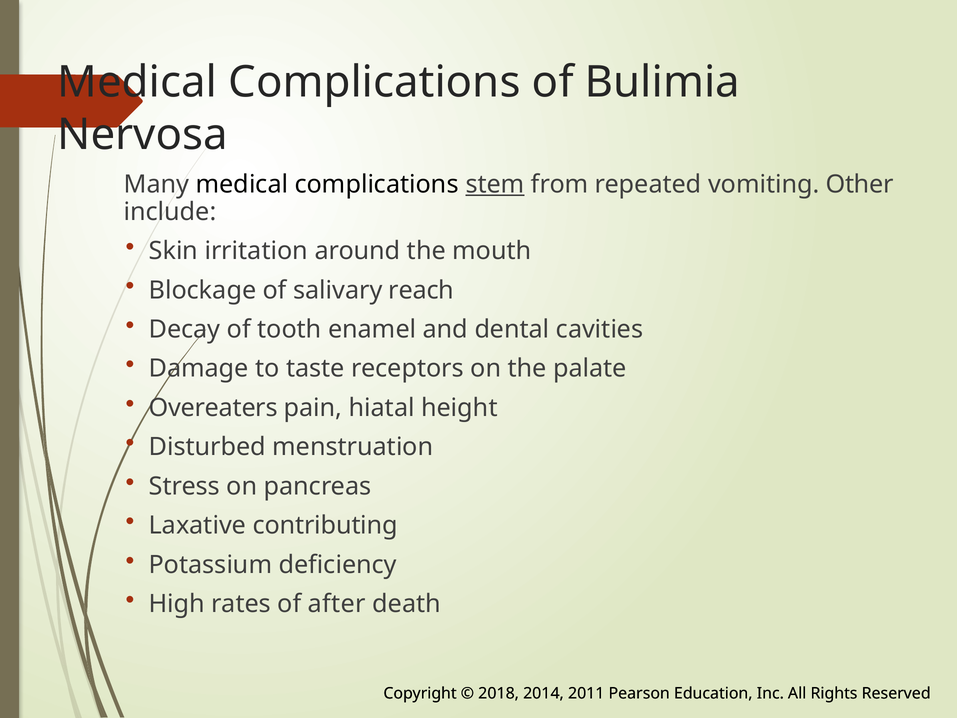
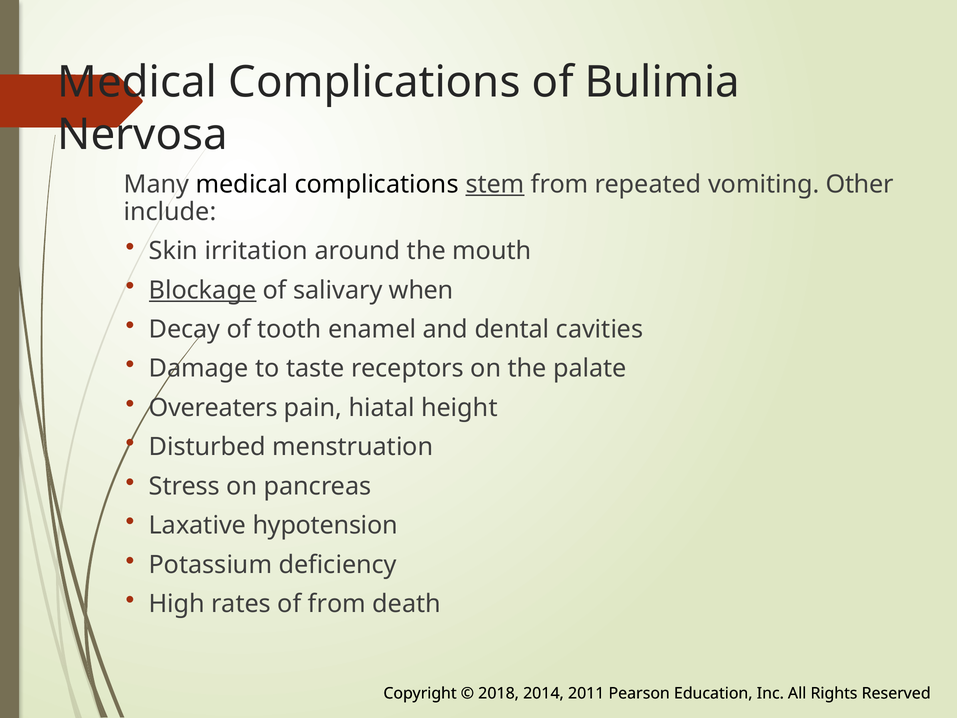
Blockage underline: none -> present
reach: reach -> when
contributing: contributing -> hypotension
of after: after -> from
